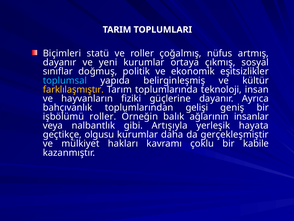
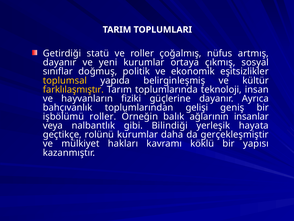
Biçimleri: Biçimleri -> Getirdiği
toplumsal colour: light blue -> yellow
Artışıyla: Artışıyla -> Bilindiği
olgusu: olgusu -> rolünü
çoklu: çoklu -> köklü
kabile: kabile -> yapısı
